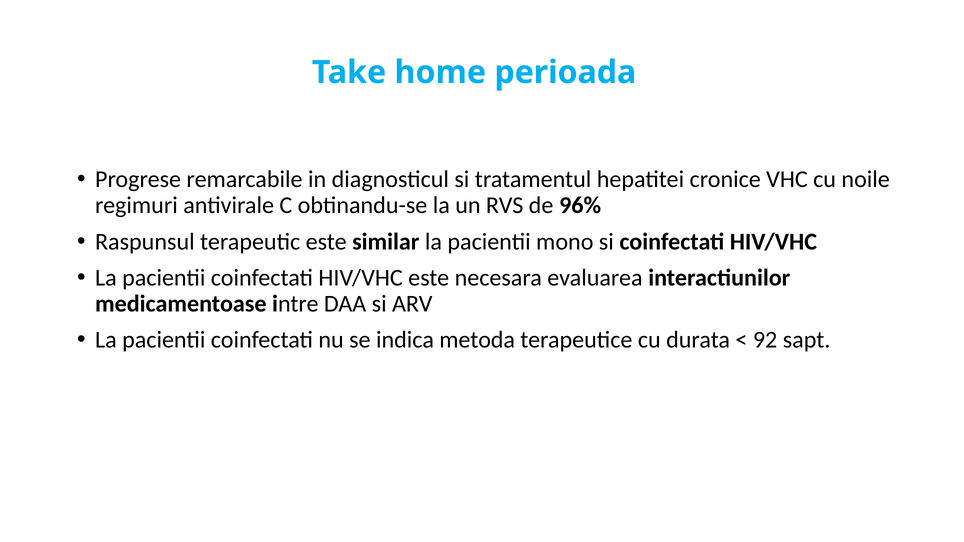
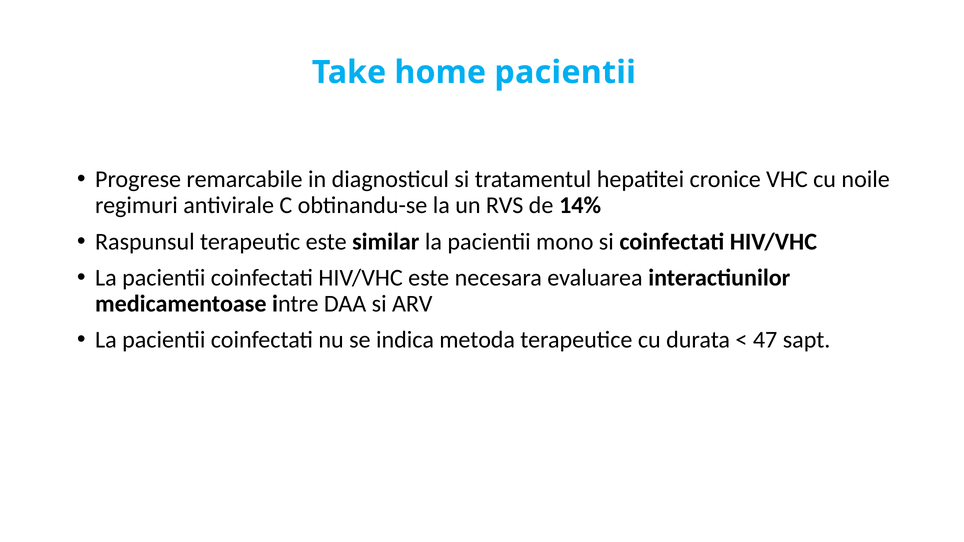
home perioada: perioada -> pacientii
96%: 96% -> 14%
92: 92 -> 47
